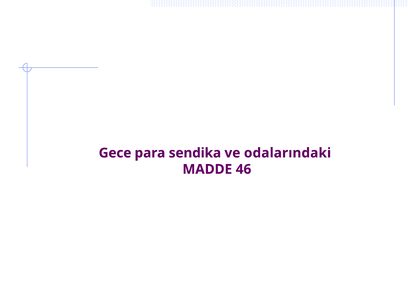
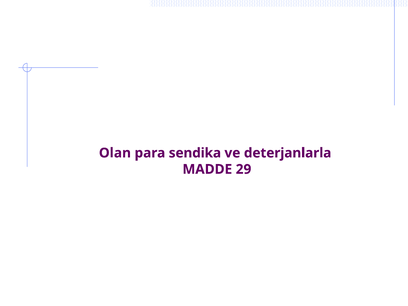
Gece: Gece -> Olan
odalarındaki: odalarındaki -> deterjanlarla
46: 46 -> 29
